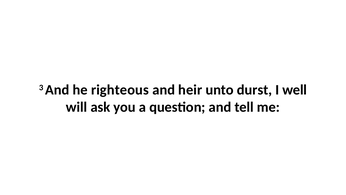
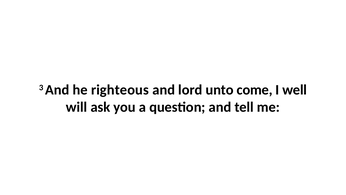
heir: heir -> lord
durst: durst -> come
